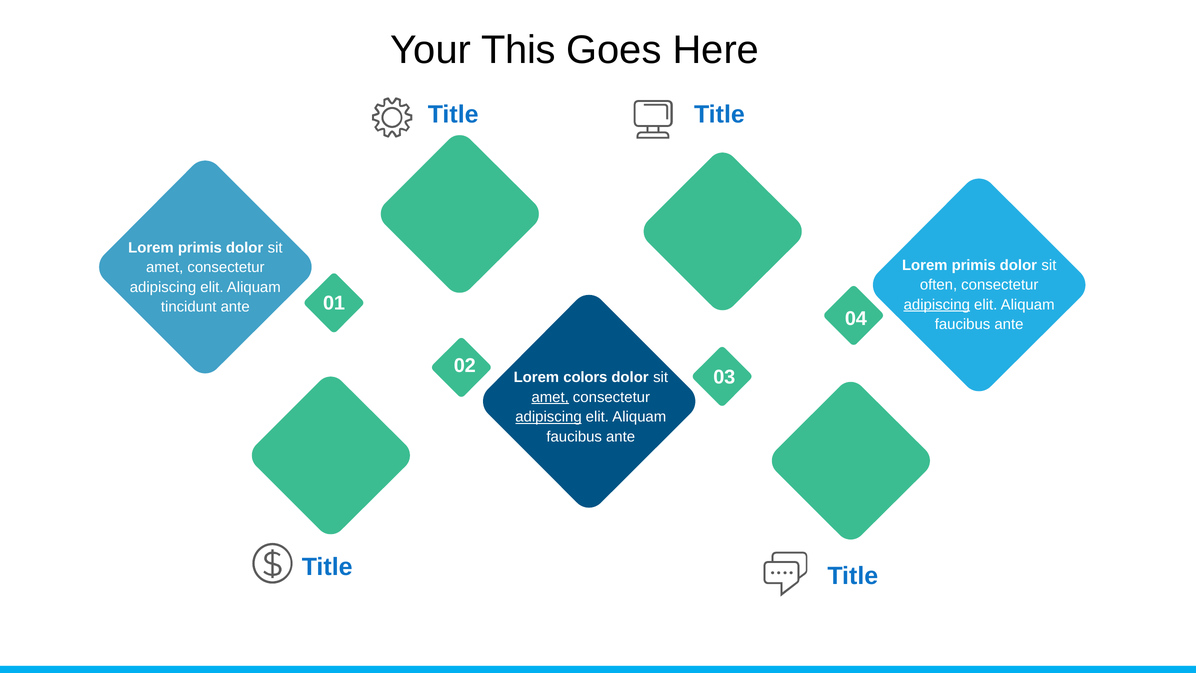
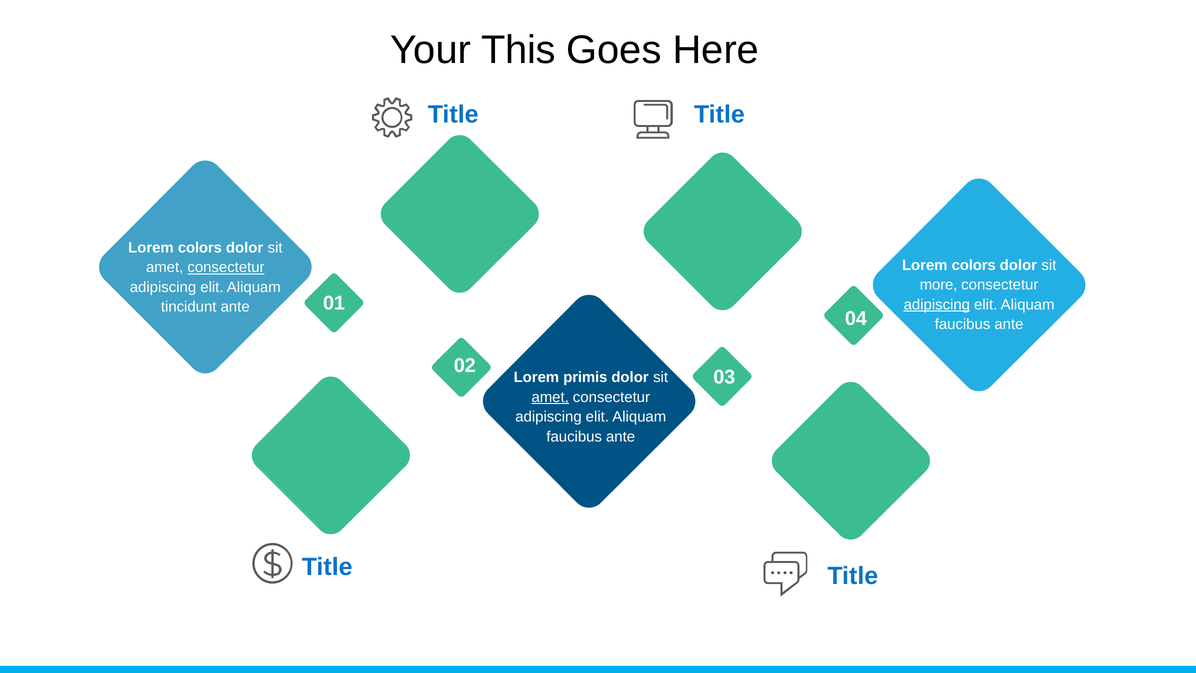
primis at (200, 248): primis -> colors
primis at (974, 265): primis -> colors
consectetur at (226, 267) underline: none -> present
often: often -> more
colors: colors -> primis
adipiscing at (548, 417) underline: present -> none
